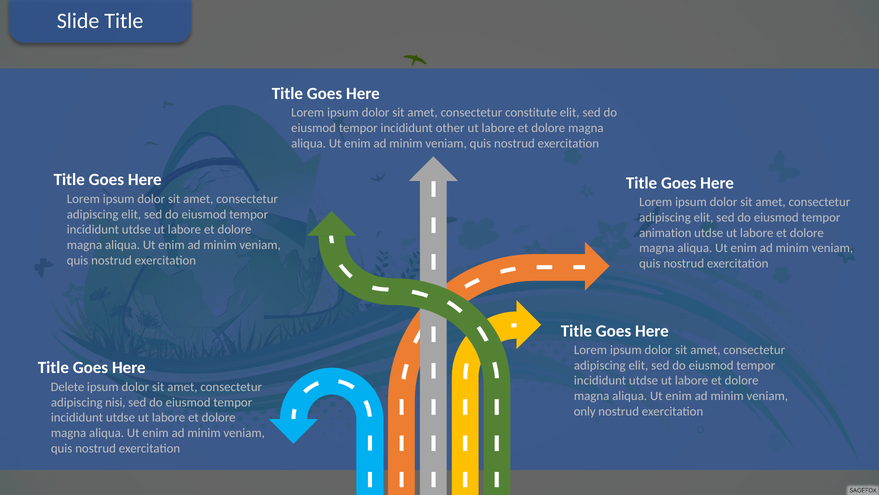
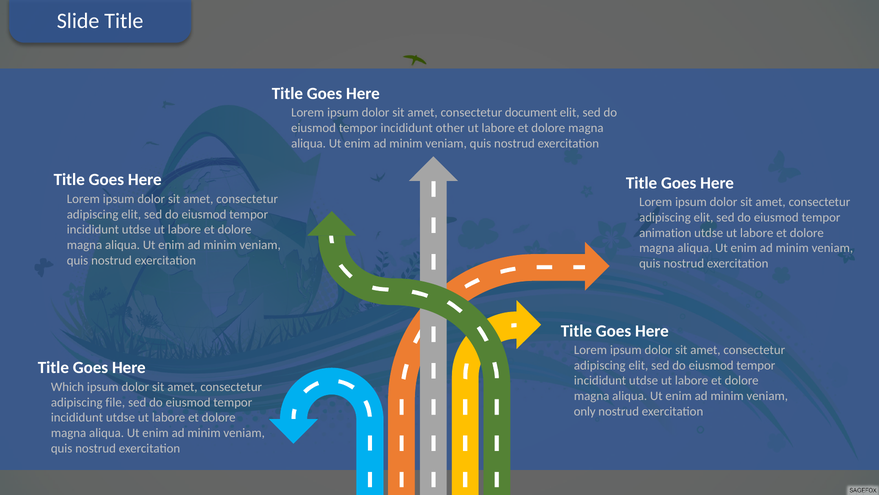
constitute: constitute -> document
Delete: Delete -> Which
nisi: nisi -> file
